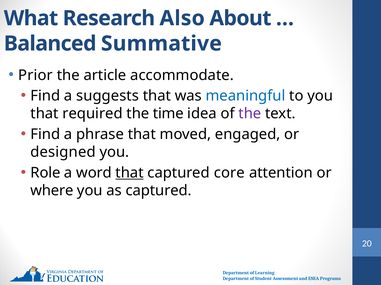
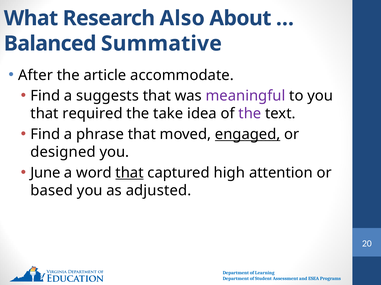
Prior: Prior -> After
meaningful colour: blue -> purple
time: time -> take
engaged underline: none -> present
Role: Role -> June
core: core -> high
where: where -> based
as captured: captured -> adjusted
